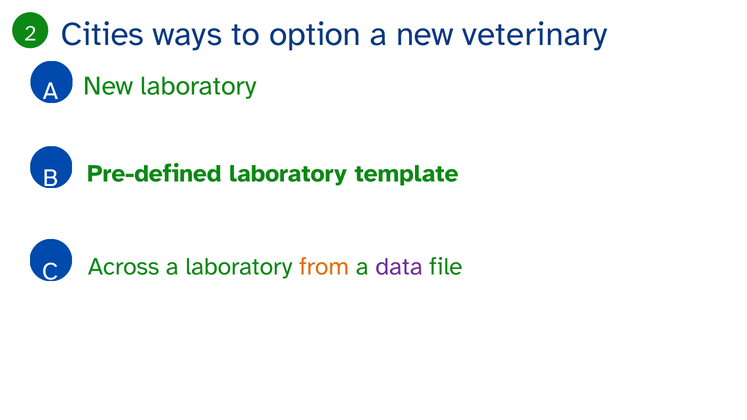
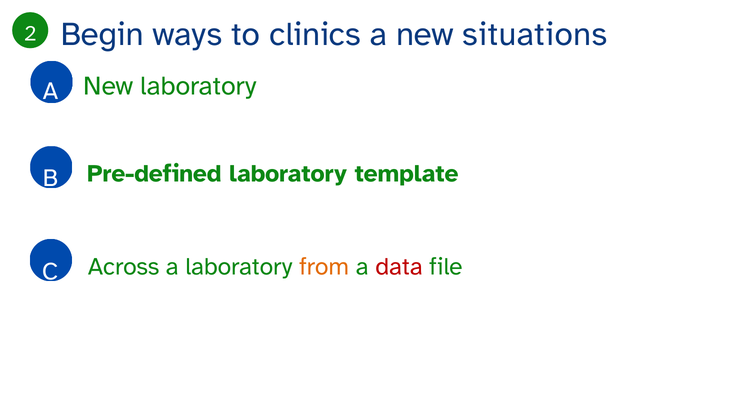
Cities: Cities -> Begin
option: option -> clinics
veterinary: veterinary -> situations
data colour: purple -> red
